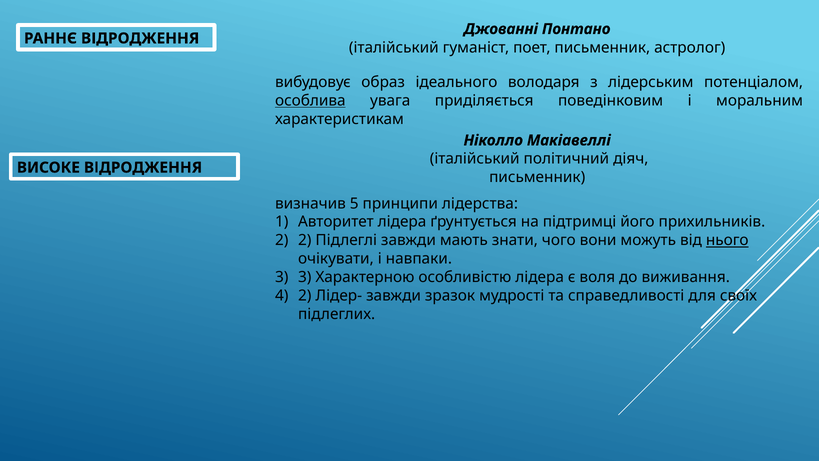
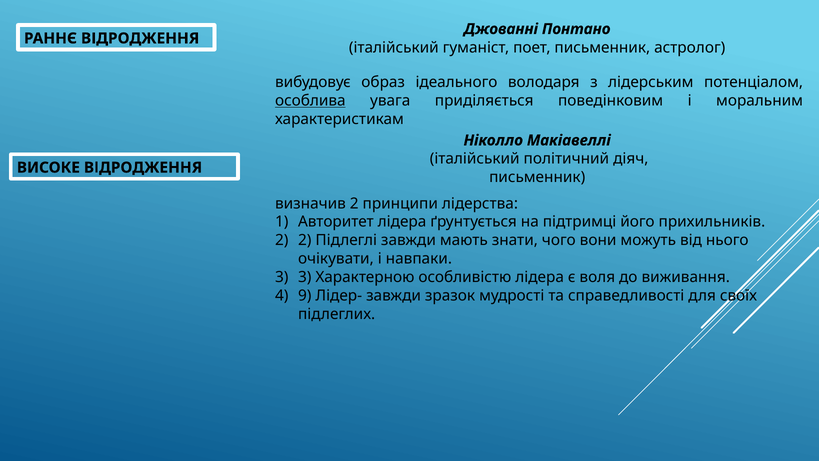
визначив 5: 5 -> 2
нього underline: present -> none
4 2: 2 -> 9
